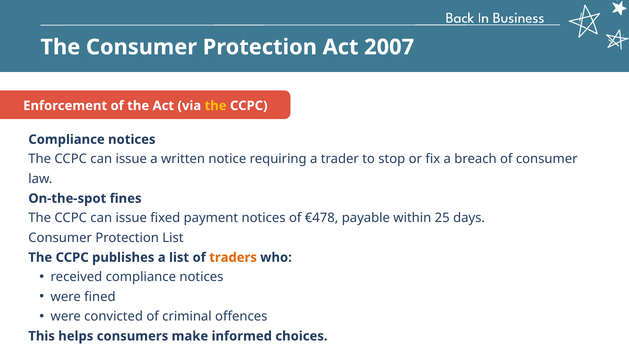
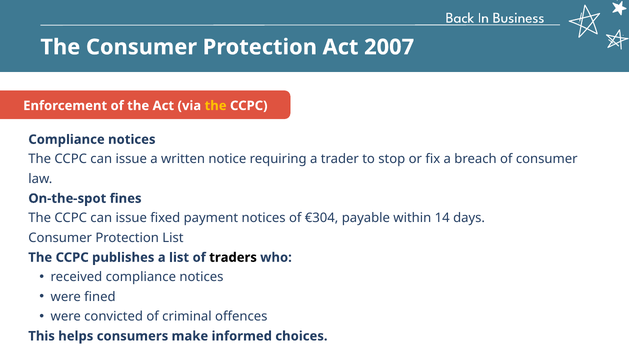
€478: €478 -> €304
25: 25 -> 14
traders colour: orange -> black
